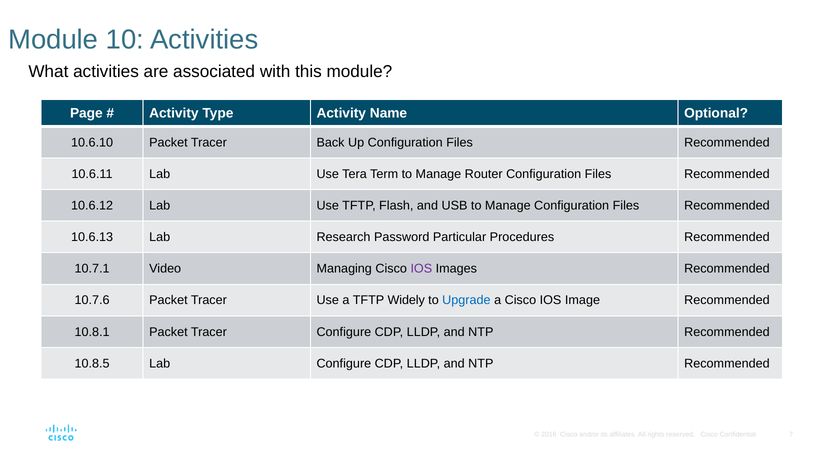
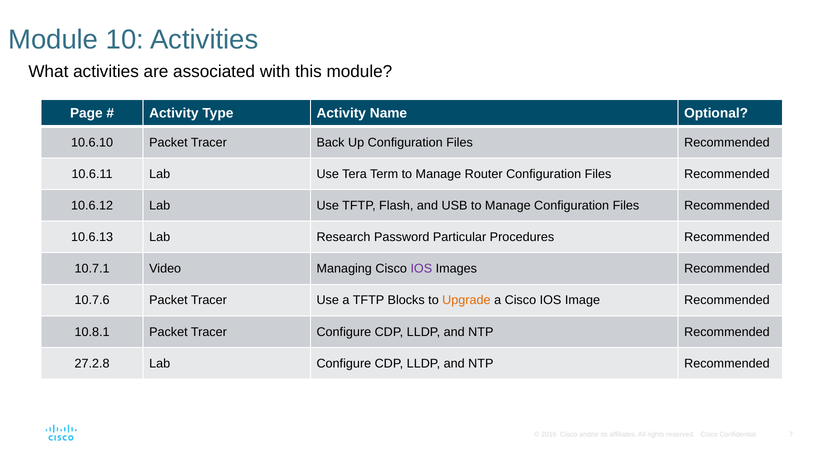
Widely: Widely -> Blocks
Upgrade colour: blue -> orange
10.8.5: 10.8.5 -> 27.2.8
